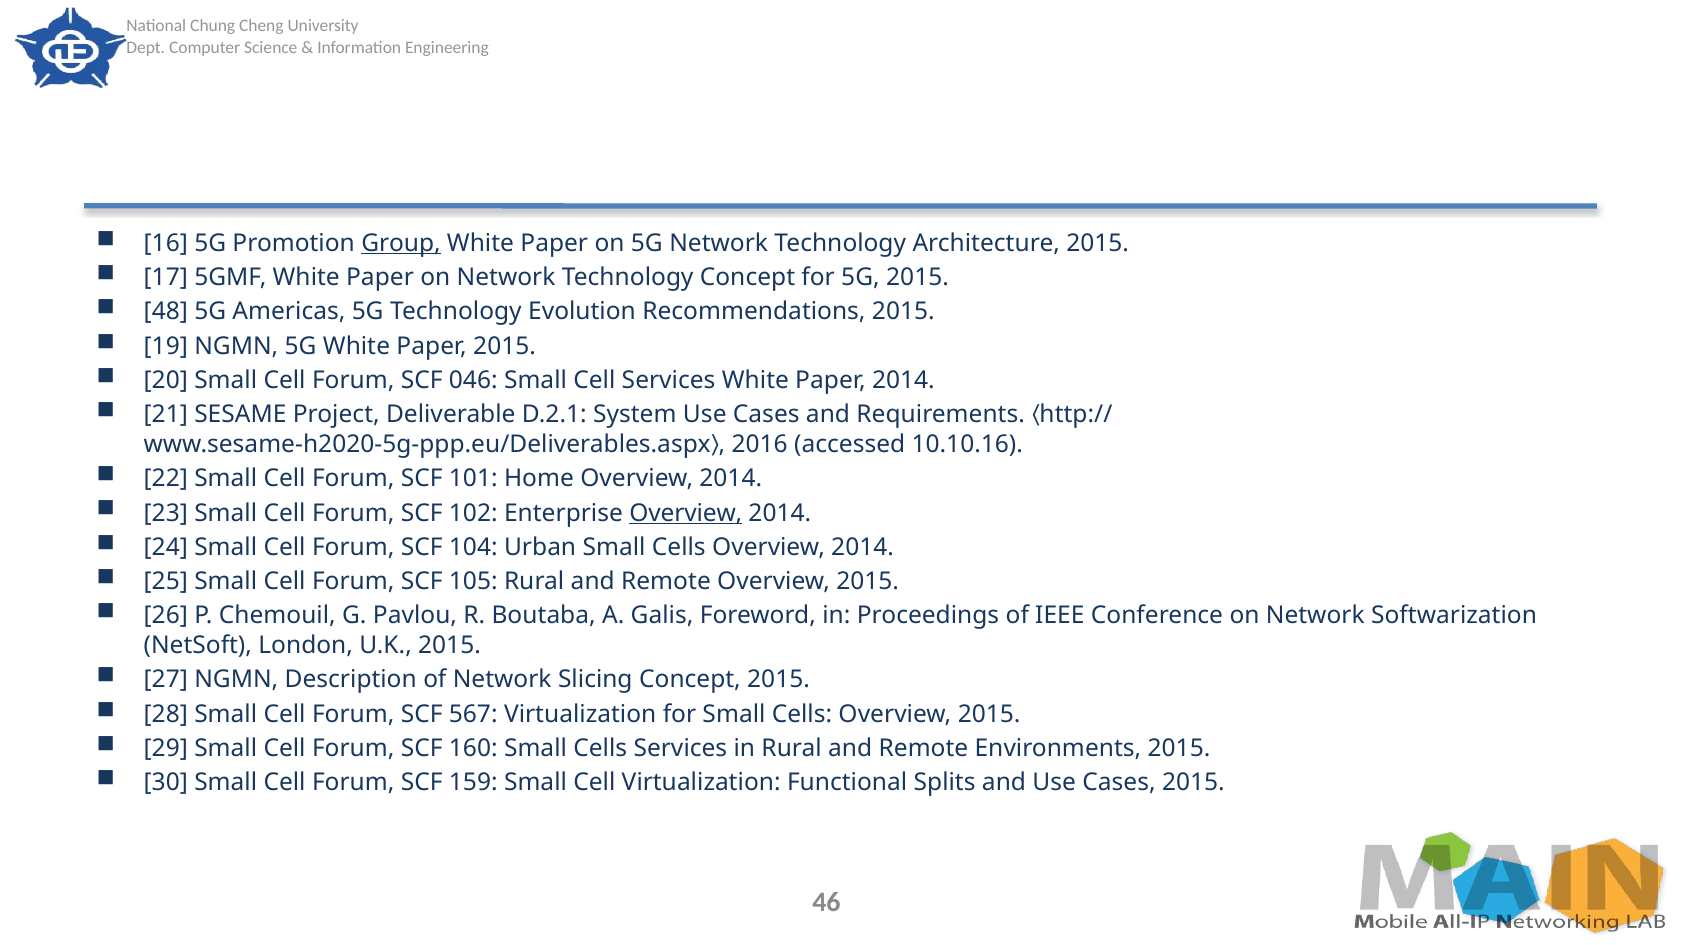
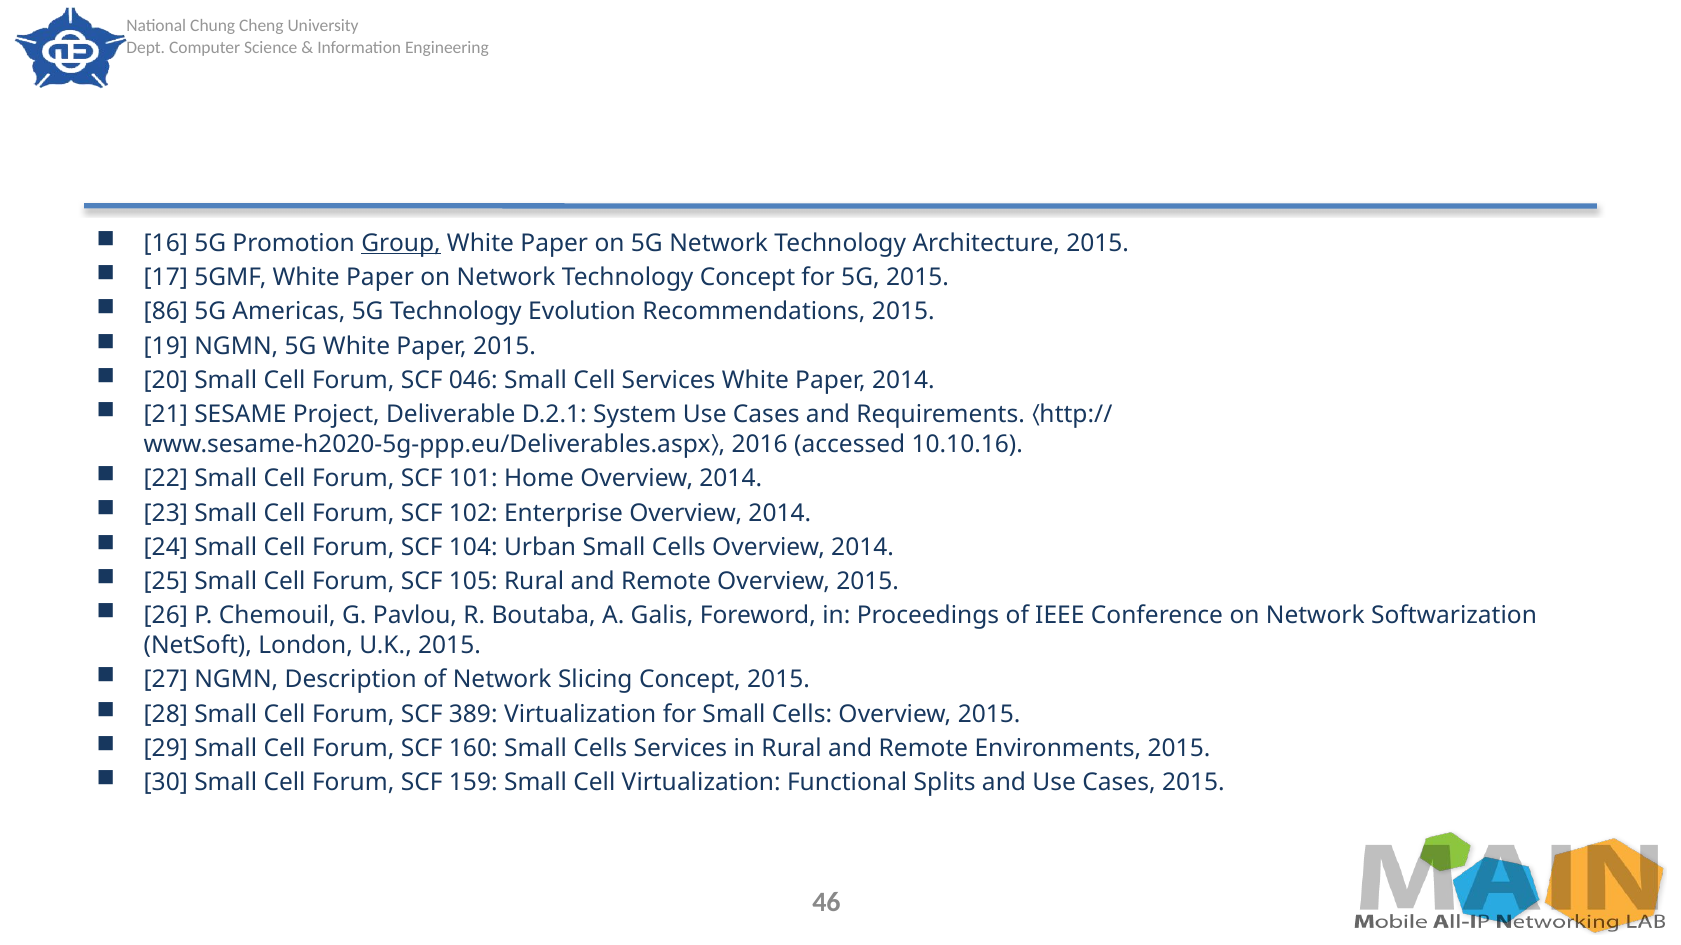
48: 48 -> 86
Overview at (686, 513) underline: present -> none
567: 567 -> 389
